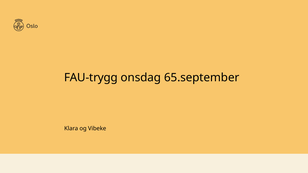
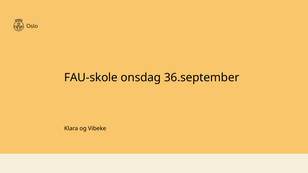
FAU-trygg: FAU-trygg -> FAU-skole
65.september: 65.september -> 36.september
